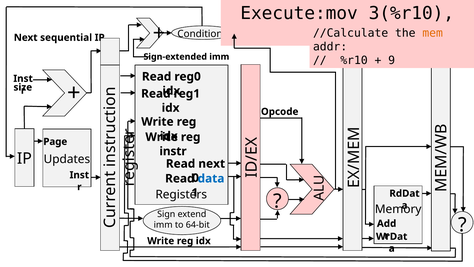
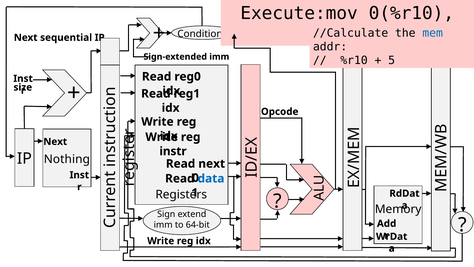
3(%r10: 3(%r10 -> 0(%r10
mem colour: orange -> blue
9: 9 -> 5
Page at (55, 141): Page -> Next
Updates: Updates -> Nothing
